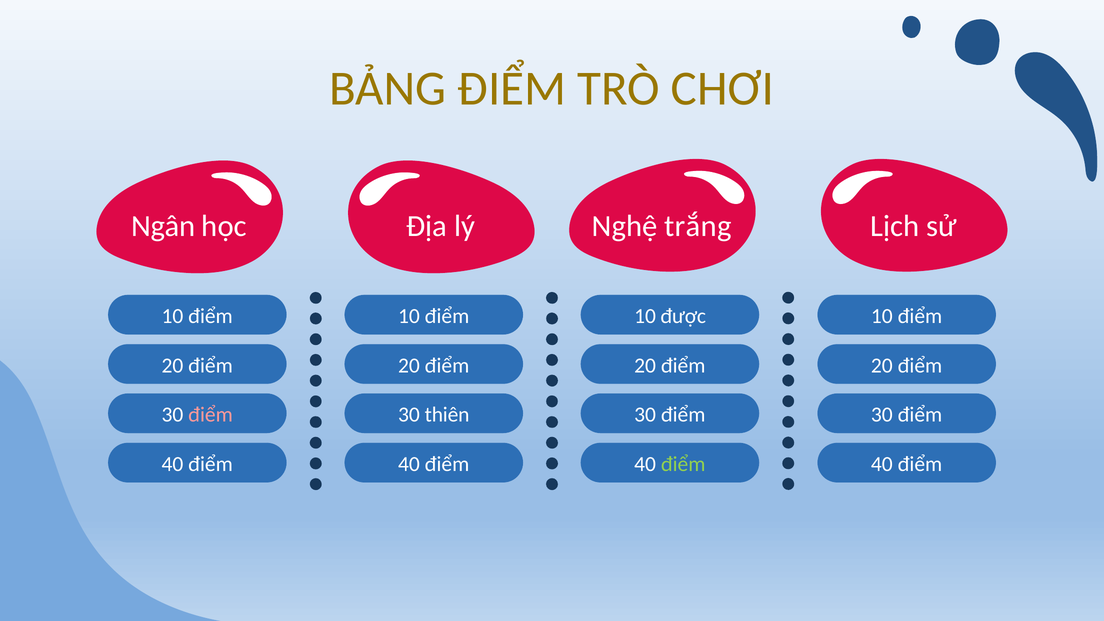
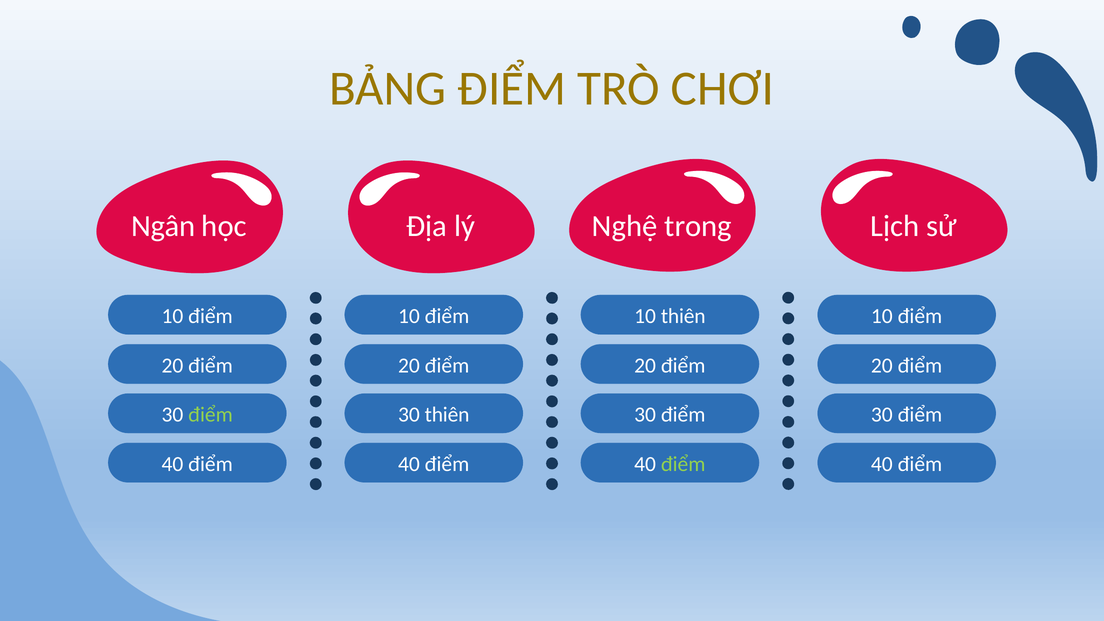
trắng: trắng -> trong
10 được: được -> thiên
điểm at (211, 415) colour: pink -> light green
